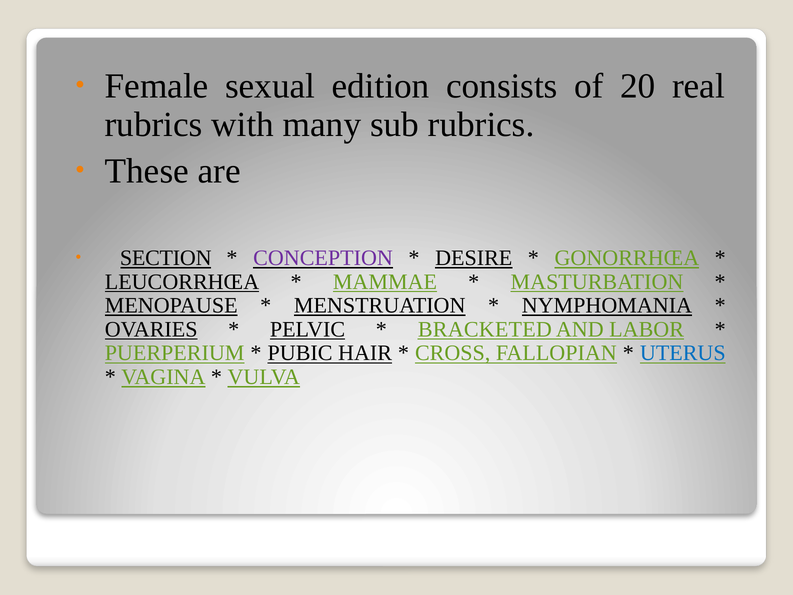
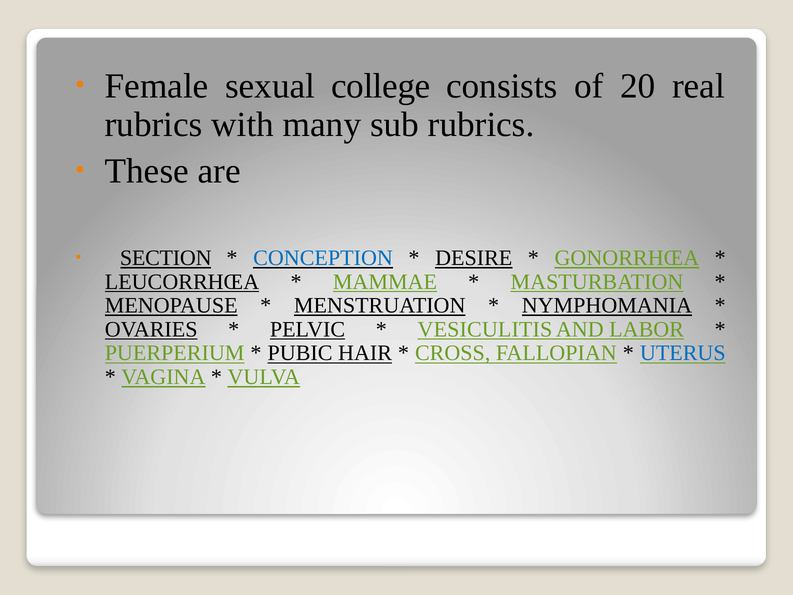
edition: edition -> college
CONCEPTION colour: purple -> blue
BRACKETED: BRACKETED -> VESICULITIS
